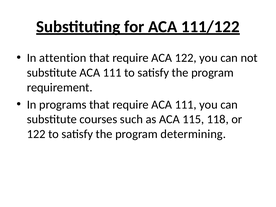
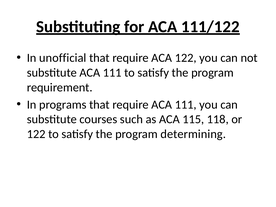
attention: attention -> unofficial
